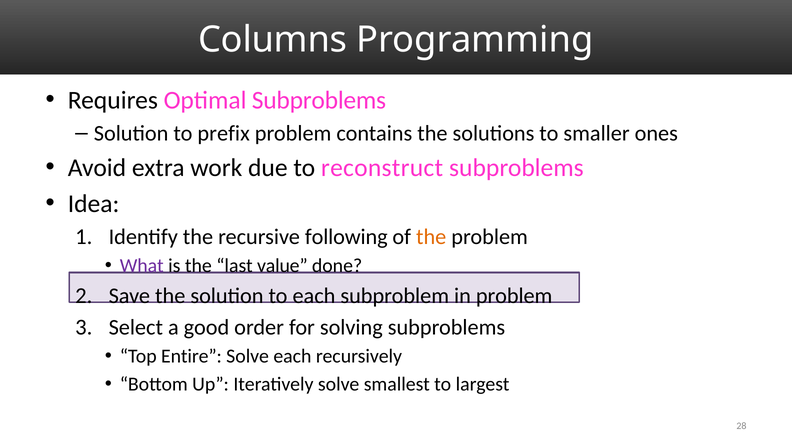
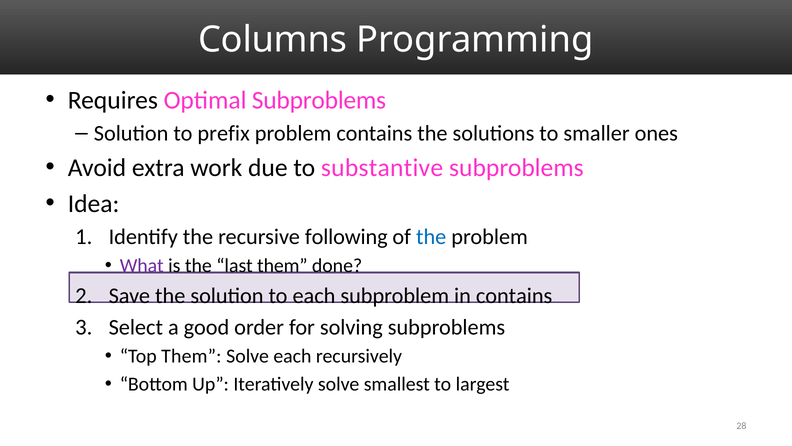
reconstruct: reconstruct -> substantive
the at (431, 237) colour: orange -> blue
last value: value -> them
in problem: problem -> contains
Top Entire: Entire -> Them
